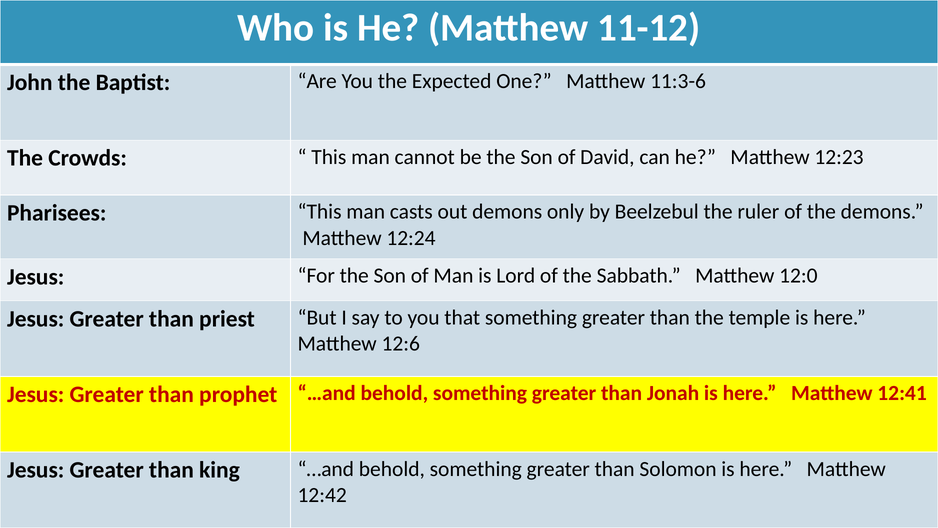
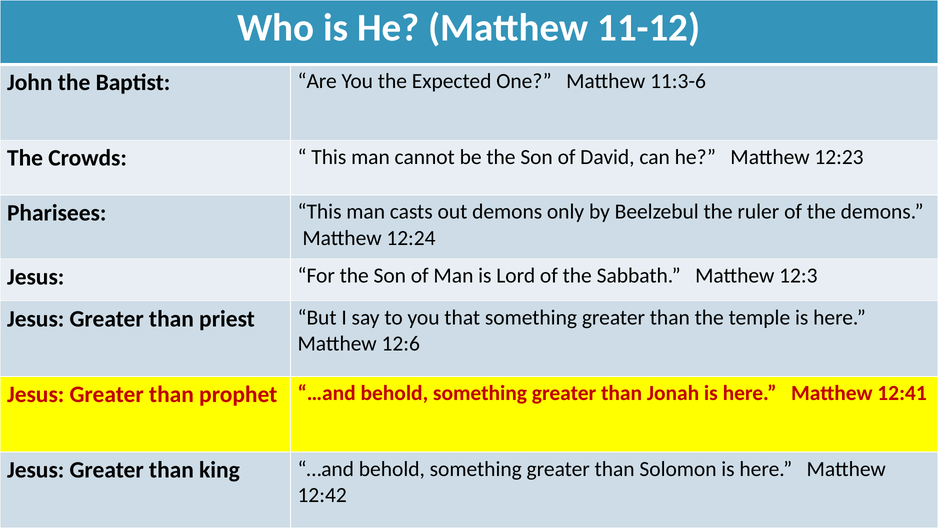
12:0: 12:0 -> 12:3
